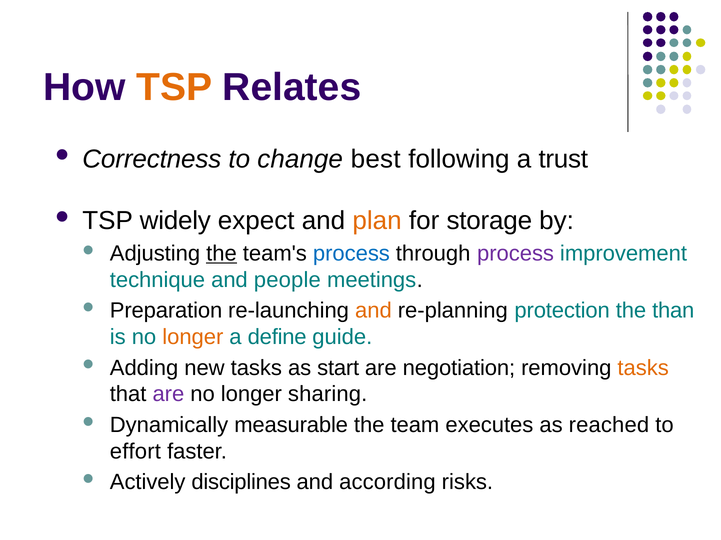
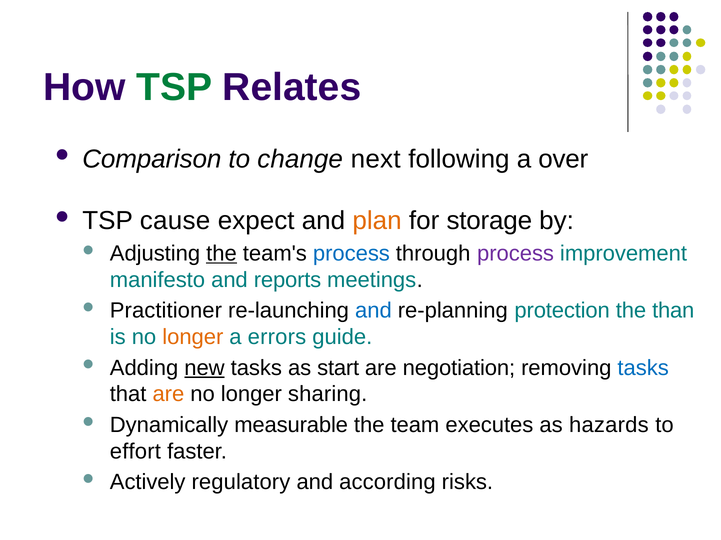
TSP at (174, 87) colour: orange -> green
Correctness: Correctness -> Comparison
best: best -> next
trust: trust -> over
widely: widely -> cause
technique: technique -> manifesto
people: people -> reports
Preparation: Preparation -> Practitioner
and at (373, 311) colour: orange -> blue
define: define -> errors
new underline: none -> present
tasks at (643, 368) colour: orange -> blue
are at (168, 395) colour: purple -> orange
reached: reached -> hazards
disciplines: disciplines -> regulatory
